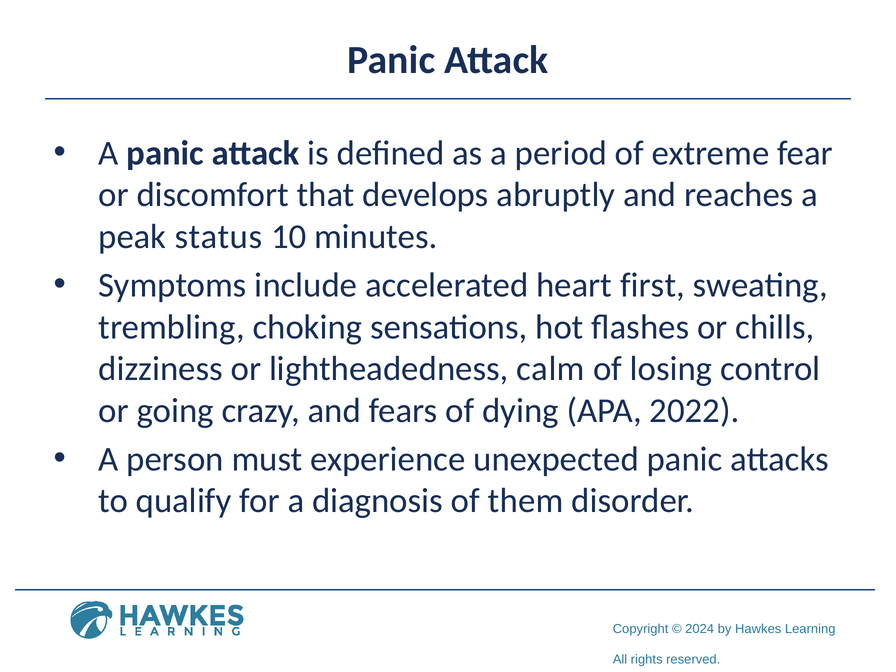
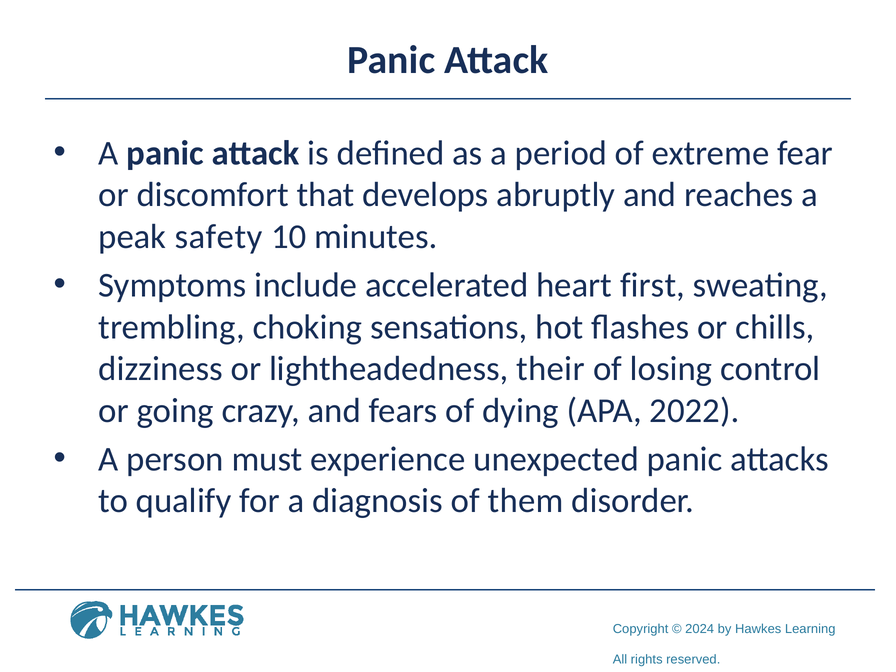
status: status -> safety
calm: calm -> their
